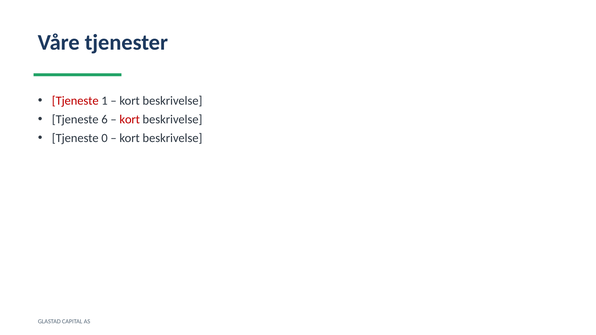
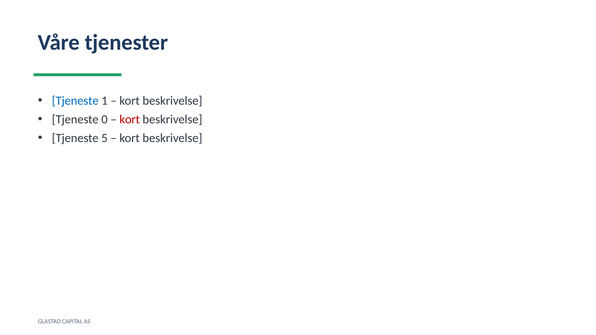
Tjeneste at (75, 101) colour: red -> blue
6: 6 -> 0
0: 0 -> 5
